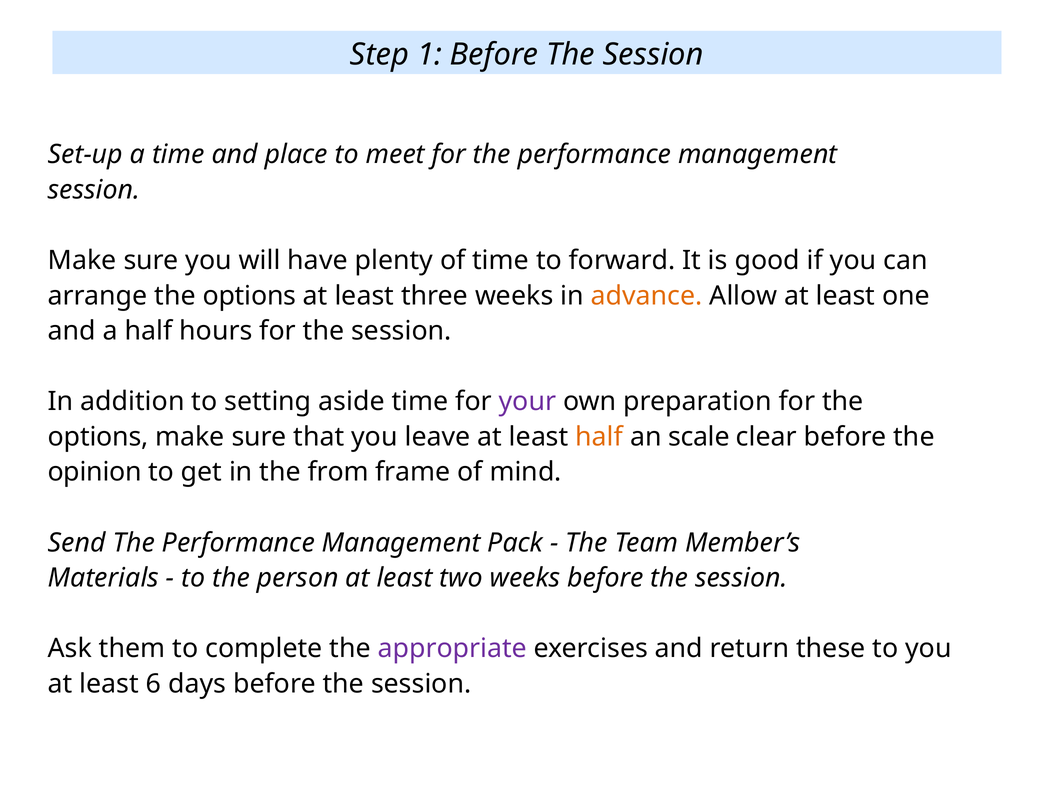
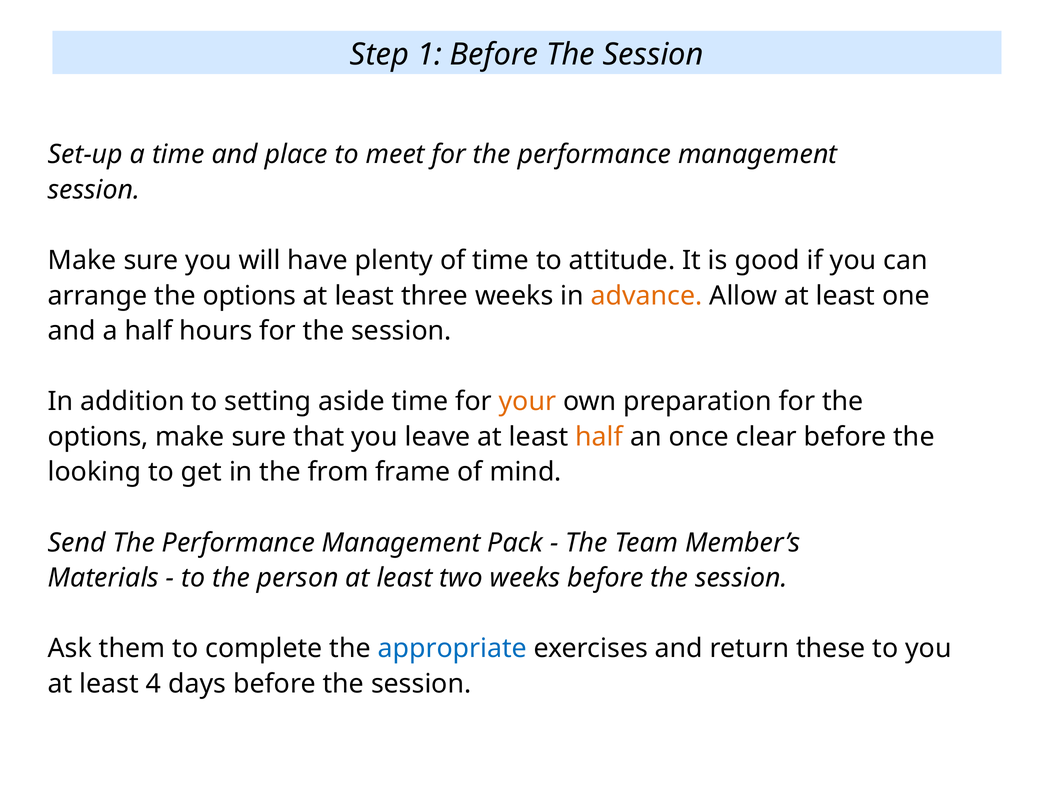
forward: forward -> attitude
your colour: purple -> orange
scale: scale -> once
opinion: opinion -> looking
appropriate colour: purple -> blue
6: 6 -> 4
